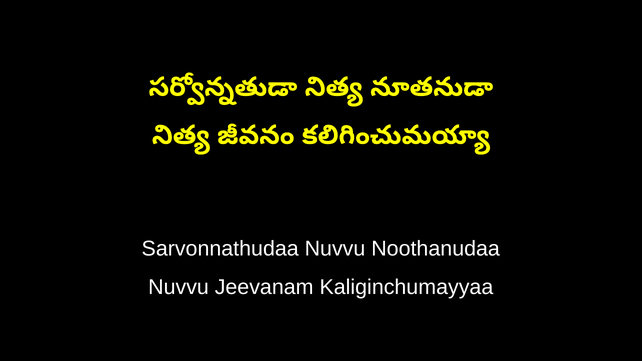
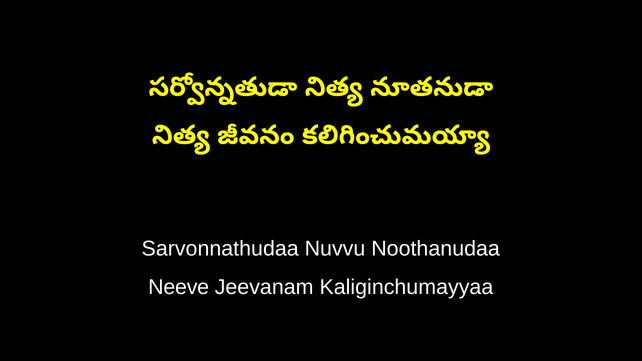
Nuvvu at (179, 287): Nuvvu -> Neeve
